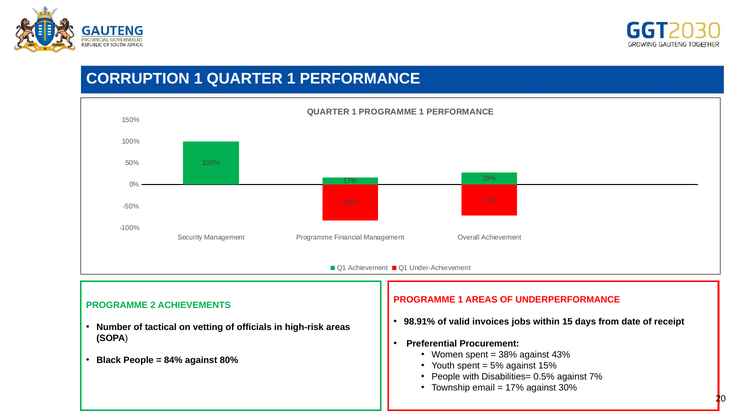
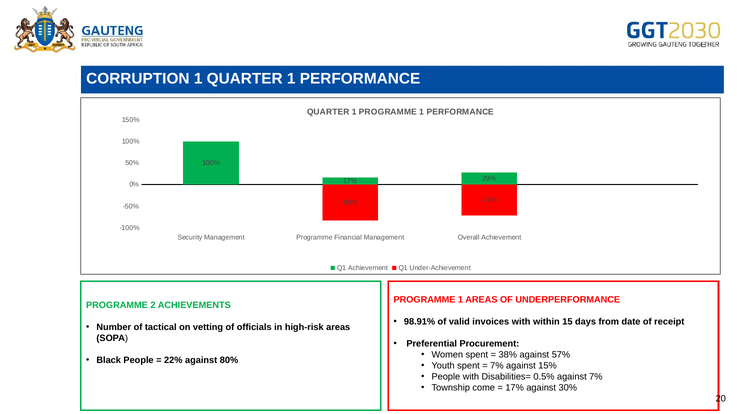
invoices jobs: jobs -> with
43%: 43% -> 57%
84%: 84% -> 22%
5% at (497, 366): 5% -> 7%
email: email -> come
